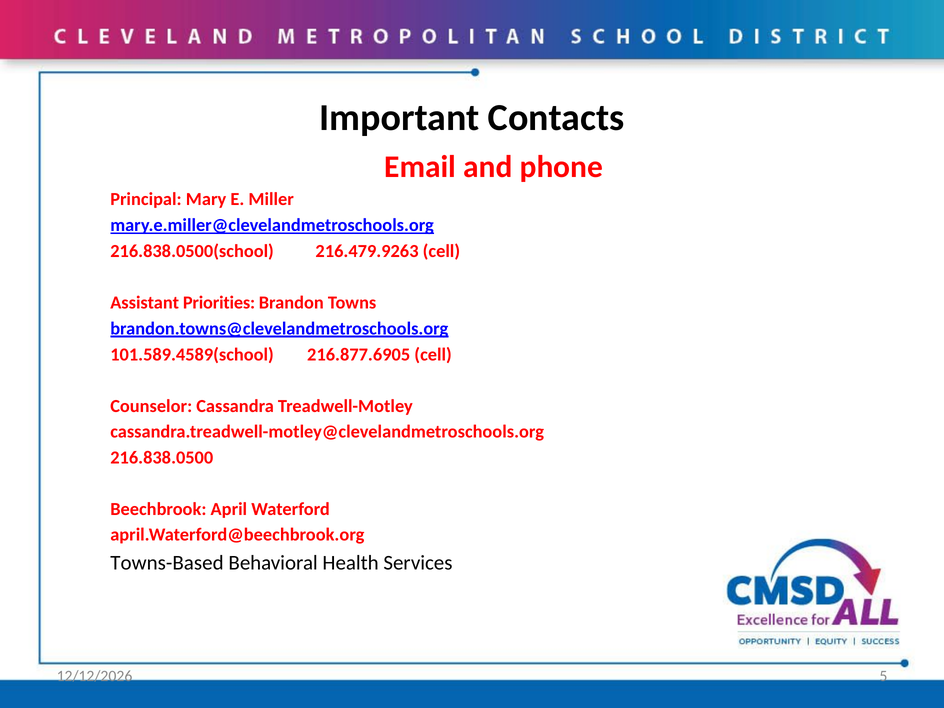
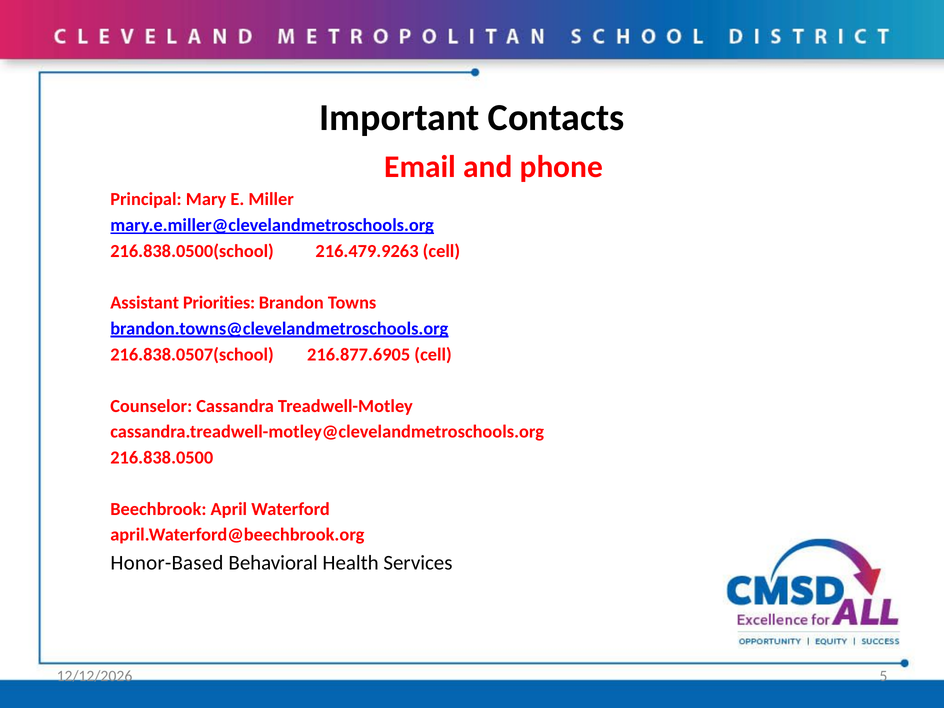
101.589.4589(school: 101.589.4589(school -> 216.838.0507(school
Towns-Based: Towns-Based -> Honor-Based
